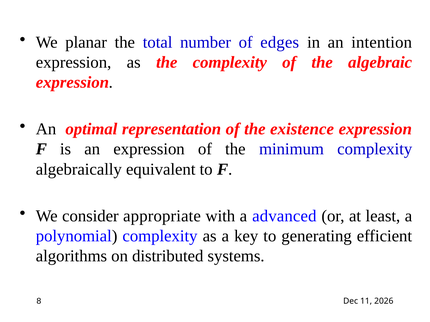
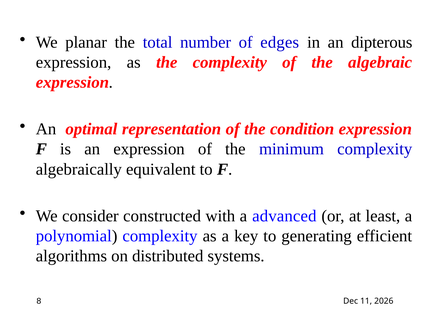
intention: intention -> dipterous
existence: existence -> condition
appropriate: appropriate -> constructed
